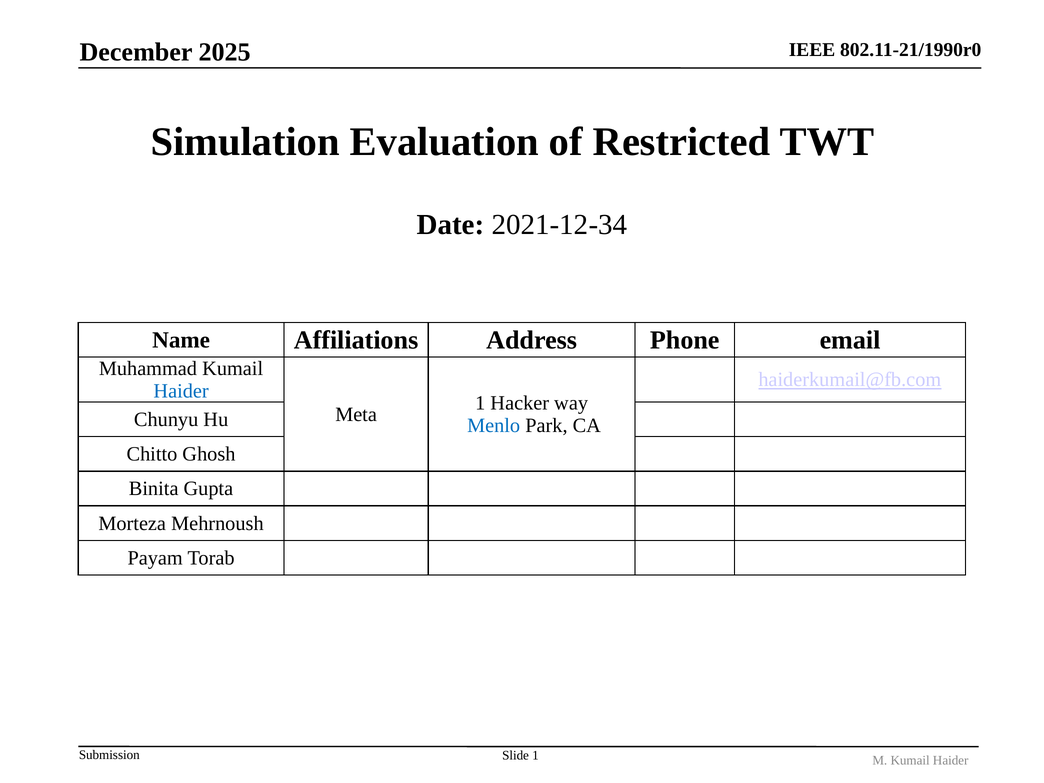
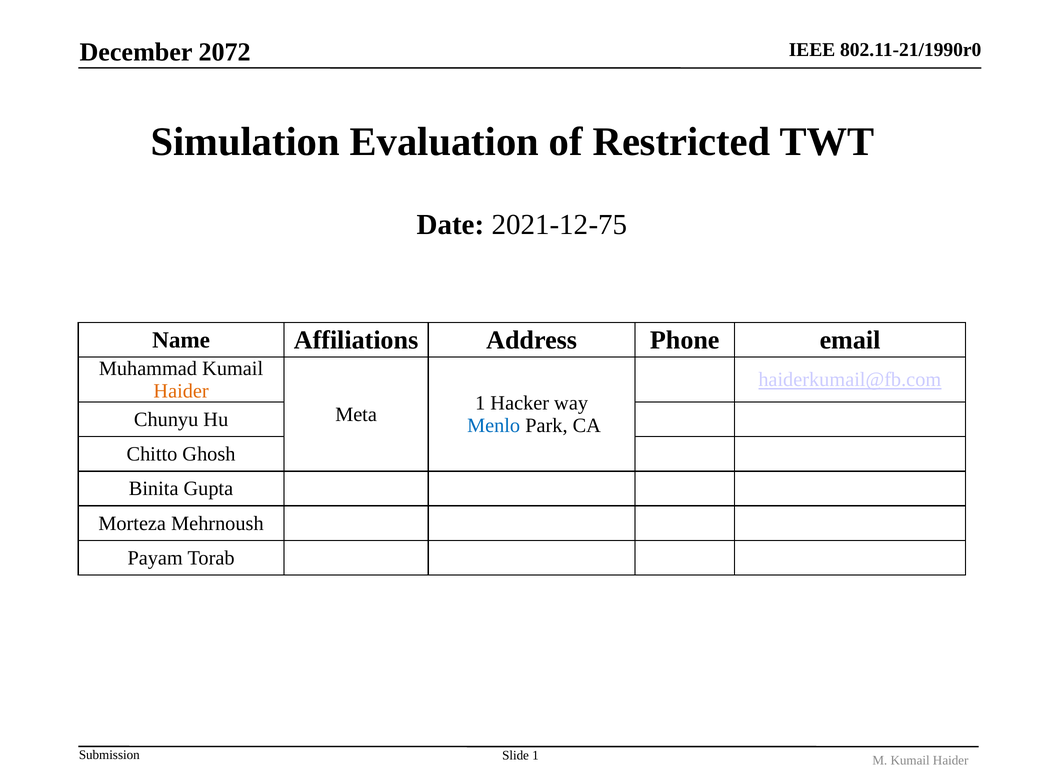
2025: 2025 -> 2072
2021-12-34: 2021-12-34 -> 2021-12-75
Haider at (181, 391) colour: blue -> orange
